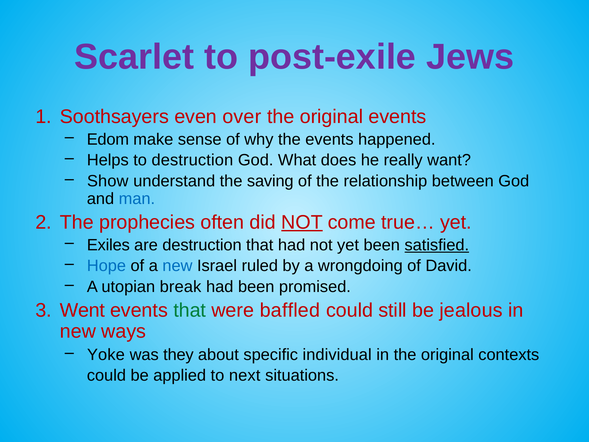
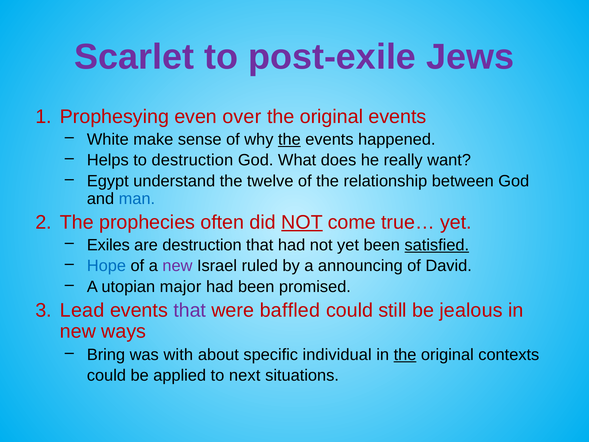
Soothsayers: Soothsayers -> Prophesying
Edom: Edom -> White
the at (289, 139) underline: none -> present
Show: Show -> Egypt
saving: saving -> twelve
new at (177, 266) colour: blue -> purple
wrongdoing: wrongdoing -> announcing
break: break -> major
Went: Went -> Lead
that at (190, 310) colour: green -> purple
Yoke: Yoke -> Bring
they: they -> with
the at (405, 355) underline: none -> present
